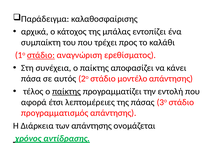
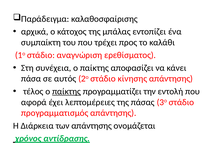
στάδιο at (41, 55) underline: present -> none
μοντέλο: μοντέλο -> κίνησης
έτσι: έτσι -> έχει
